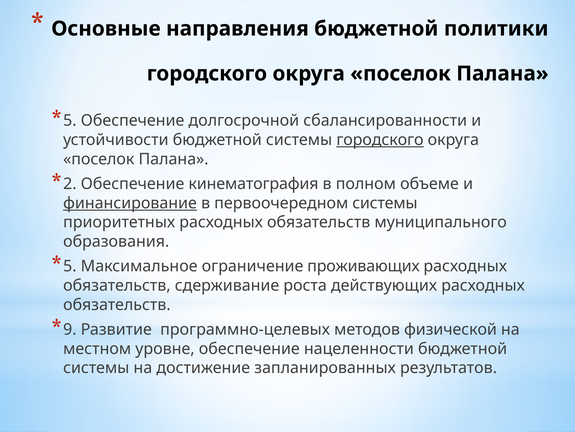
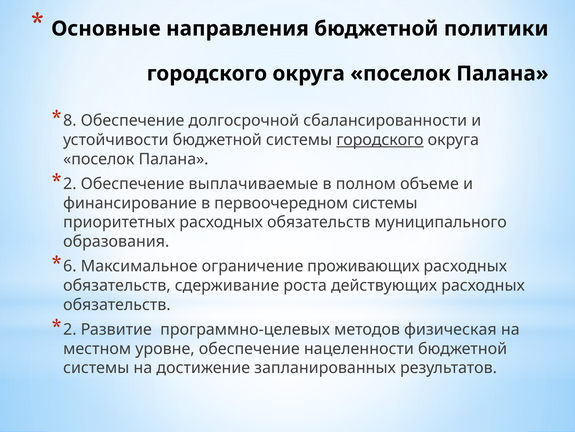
5 at (70, 121): 5 -> 8
кинематография: кинематография -> выплачиваемые
финансирование underline: present -> none
5 at (70, 266): 5 -> 6
9 at (70, 329): 9 -> 2
физической: физической -> физическая
